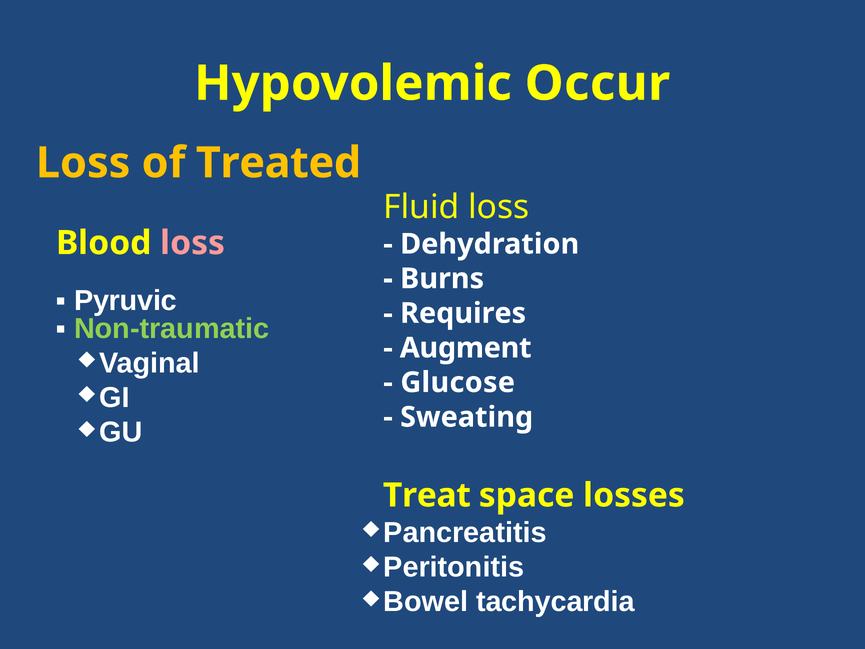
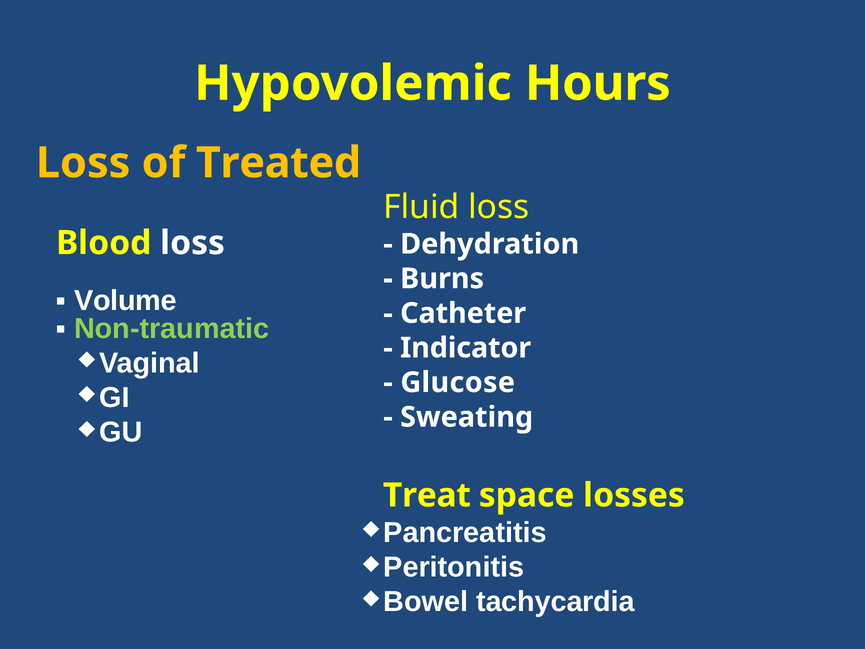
Occur: Occur -> Hours
loss at (193, 243) colour: pink -> white
Pyruvic: Pyruvic -> Volume
Requires: Requires -> Catheter
Augment: Augment -> Indicator
